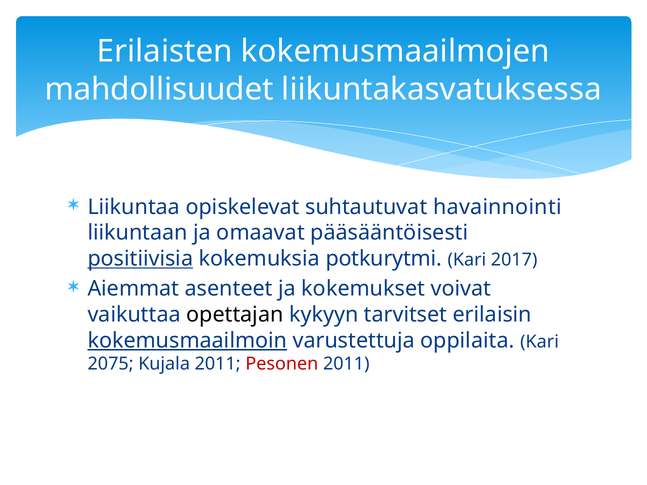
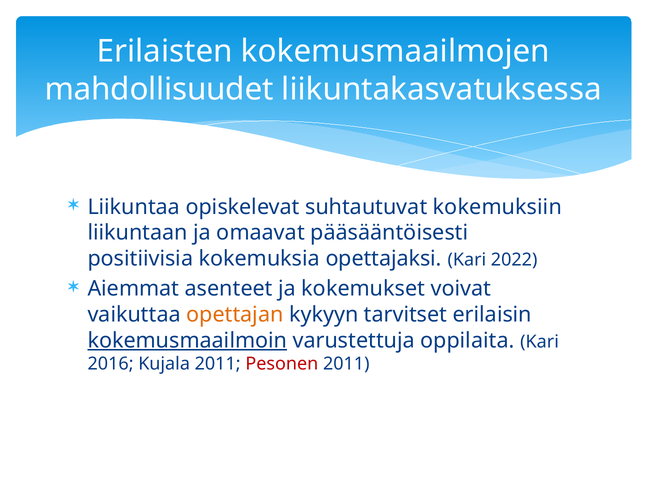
havainnointi: havainnointi -> kokemuksiin
positiivisia underline: present -> none
potkurytmi: potkurytmi -> opettajaksi
2017: 2017 -> 2022
opettajan colour: black -> orange
2075: 2075 -> 2016
